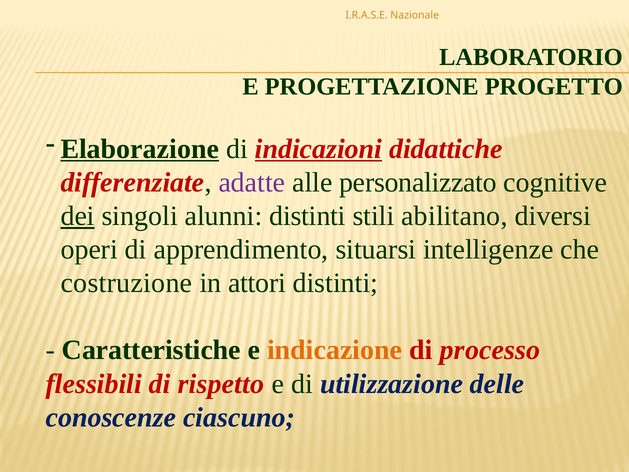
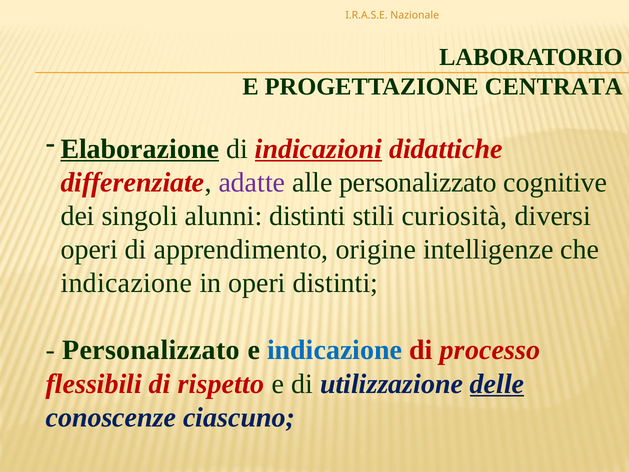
PROGETTO: PROGETTO -> CENTRATA
dei underline: present -> none
abilitano: abilitano -> curiosità
situarsi: situarsi -> origine
costruzione at (126, 283): costruzione -> indicazione
in attori: attori -> operi
Caratteristiche at (151, 350): Caratteristiche -> Personalizzato
indicazione at (335, 350) colour: orange -> blue
delle underline: none -> present
